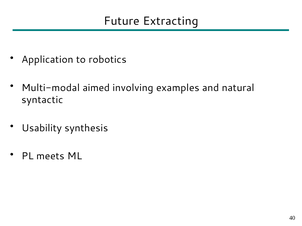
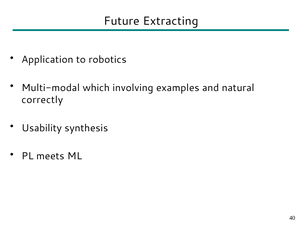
aimed: aimed -> which
syntactic: syntactic -> correctly
